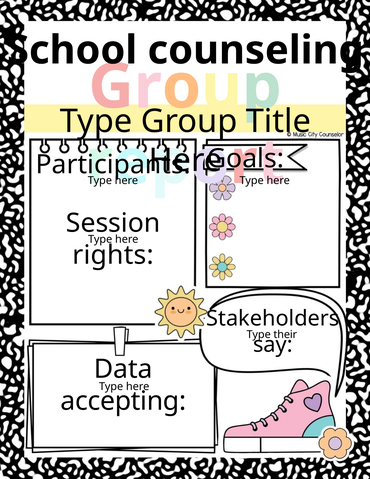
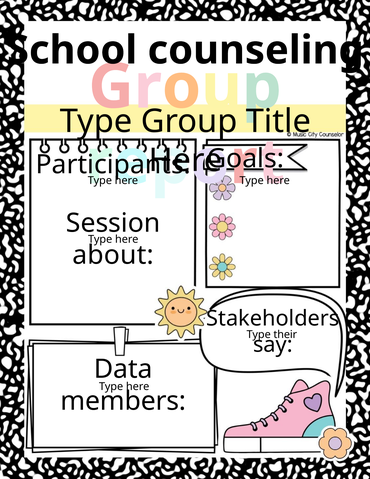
rights: rights -> about
accepting: accepting -> members
